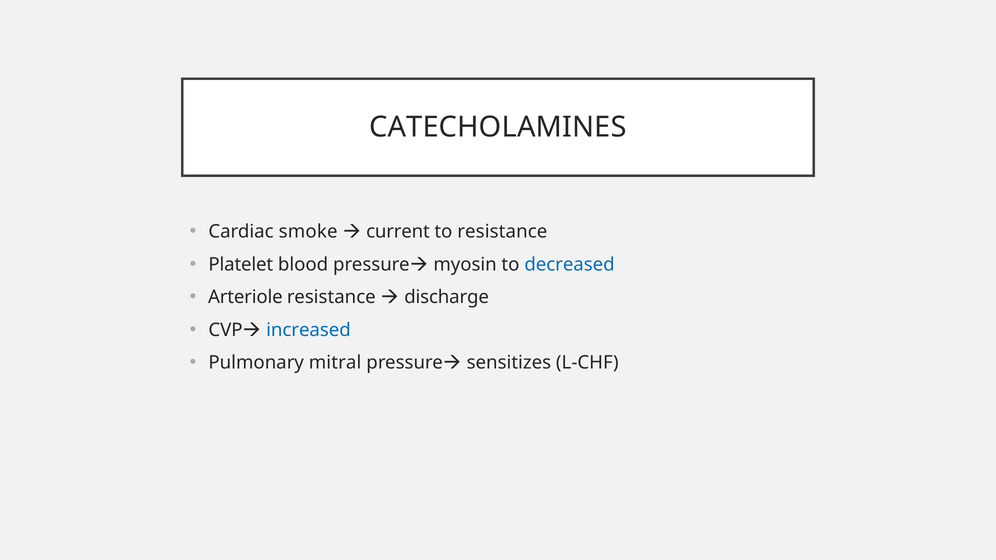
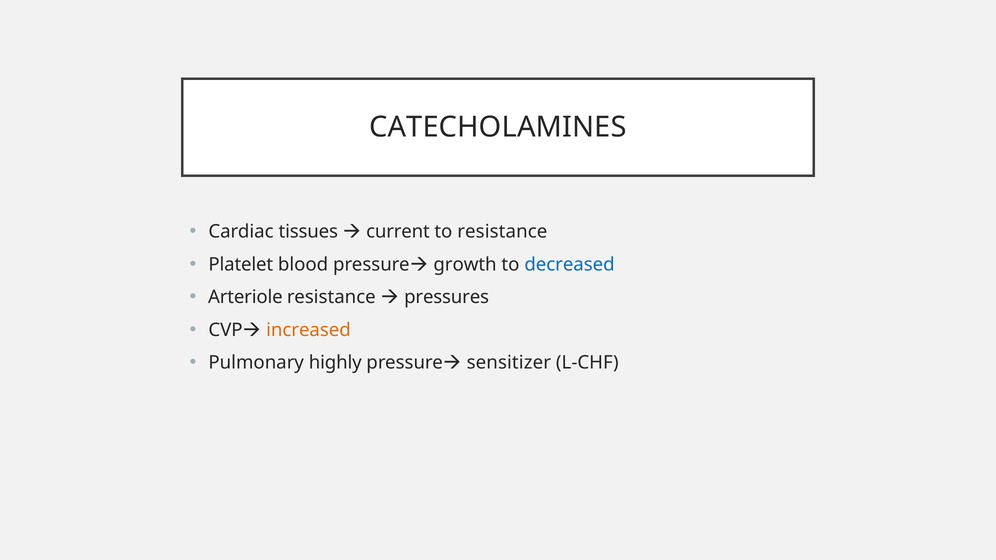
smoke: smoke -> tissues
myosin: myosin -> growth
discharge: discharge -> pressures
increased colour: blue -> orange
mitral: mitral -> highly
sensitizes: sensitizes -> sensitizer
